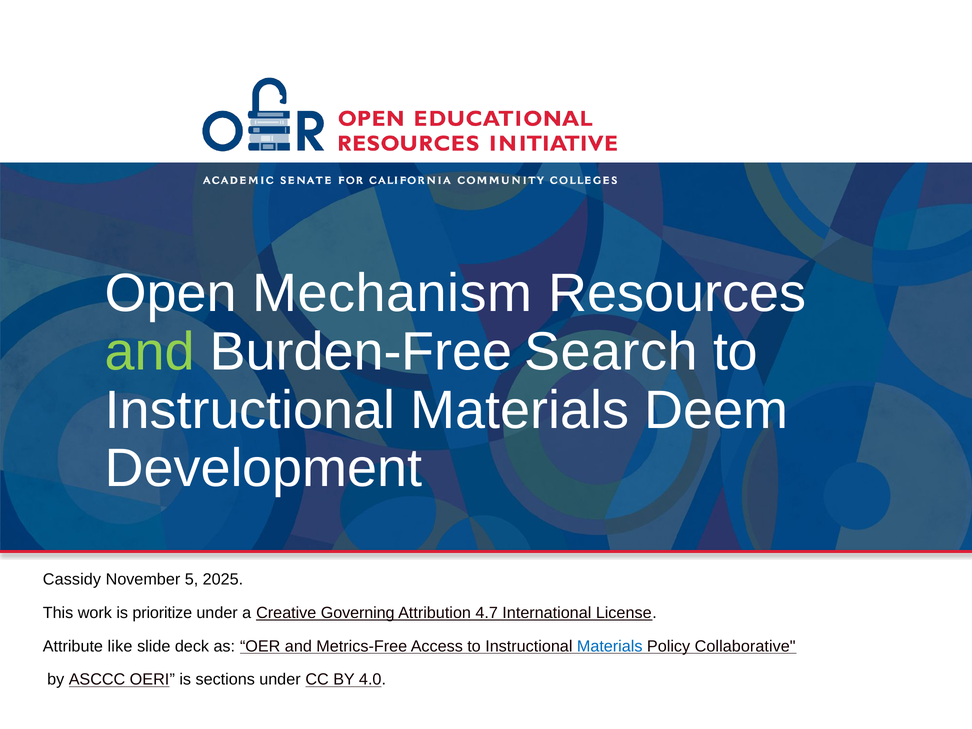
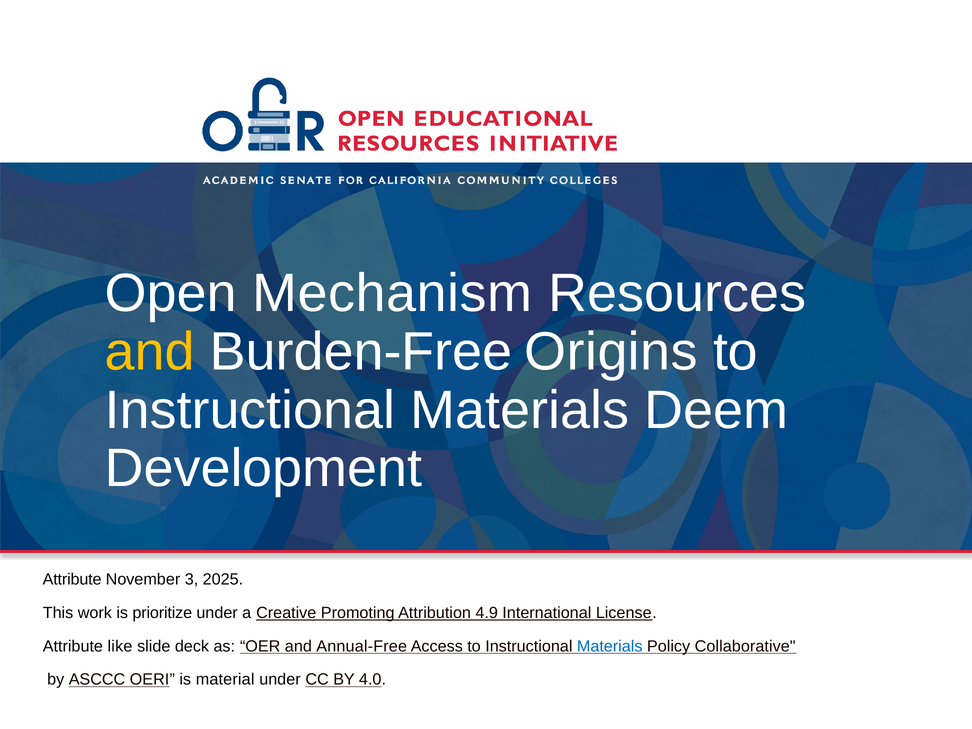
and at (150, 352) colour: light green -> yellow
Search: Search -> Origins
Cassidy at (72, 579): Cassidy -> Attribute
5: 5 -> 3
Governing: Governing -> Promoting
4.7: 4.7 -> 4.9
Metrics-Free: Metrics-Free -> Annual-Free
sections: sections -> material
